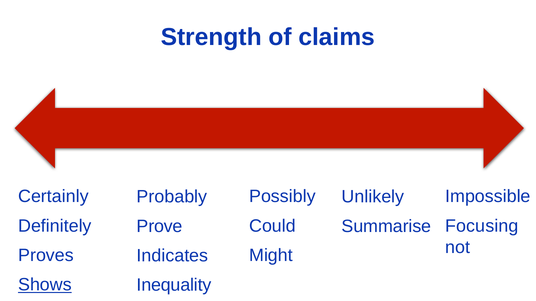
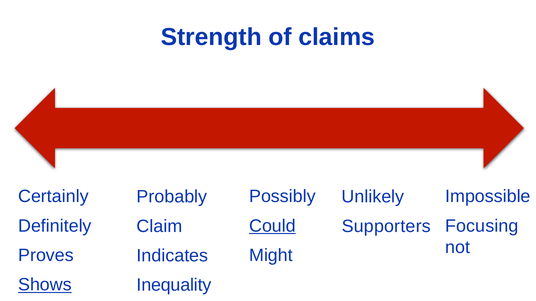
Could underline: none -> present
Prove: Prove -> Claim
Summarise: Summarise -> Supporters
